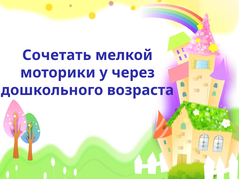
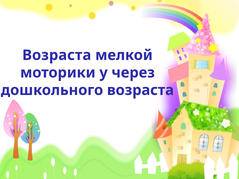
Сочетать at (57, 55): Сочетать -> Возраста
